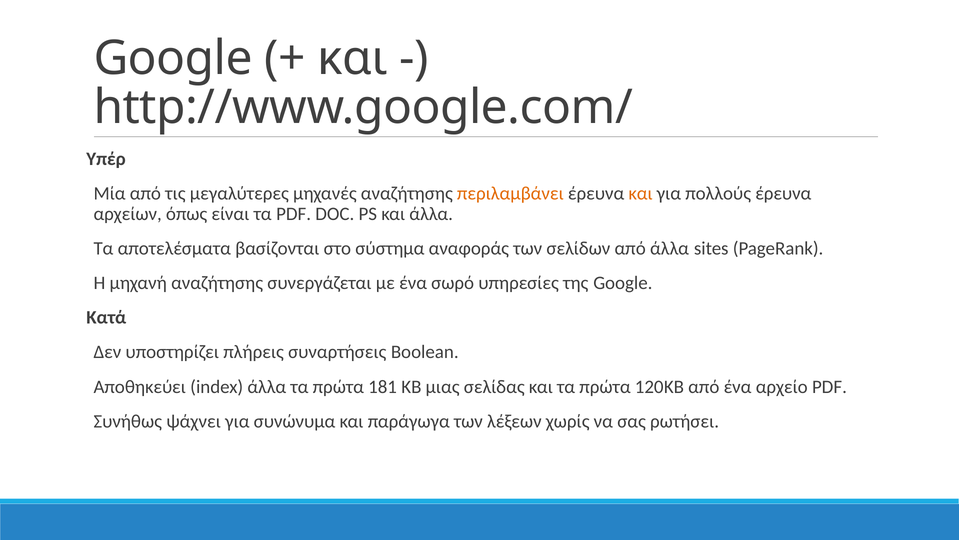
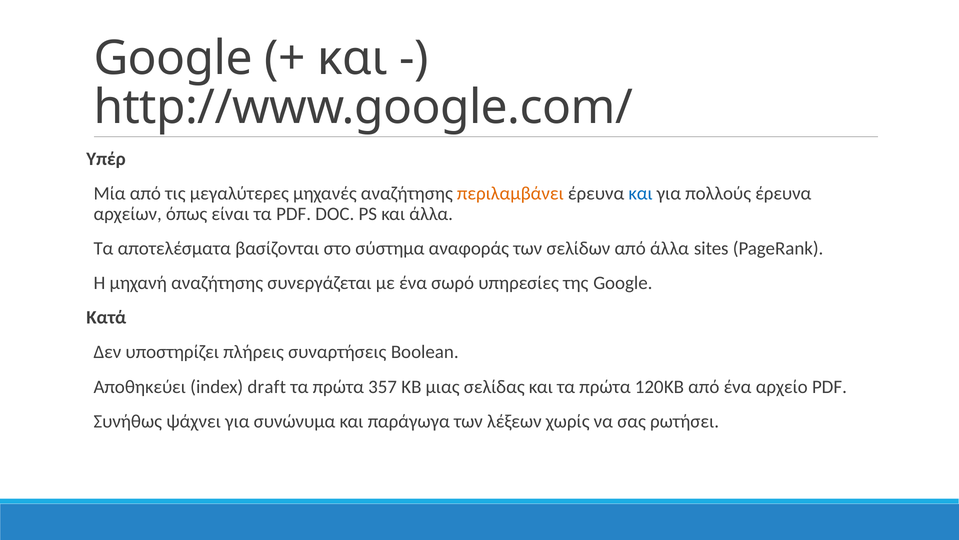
και at (641, 193) colour: orange -> blue
index άλλα: άλλα -> draft
181: 181 -> 357
